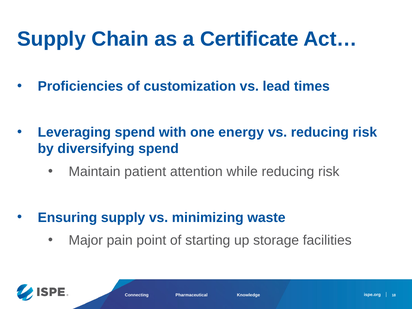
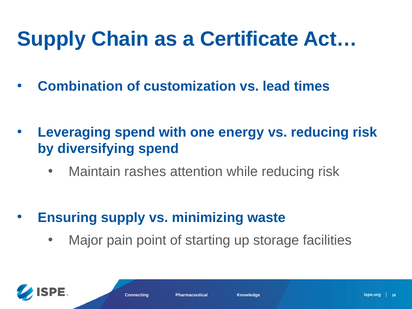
Proficiencies: Proficiencies -> Combination
patient: patient -> rashes
